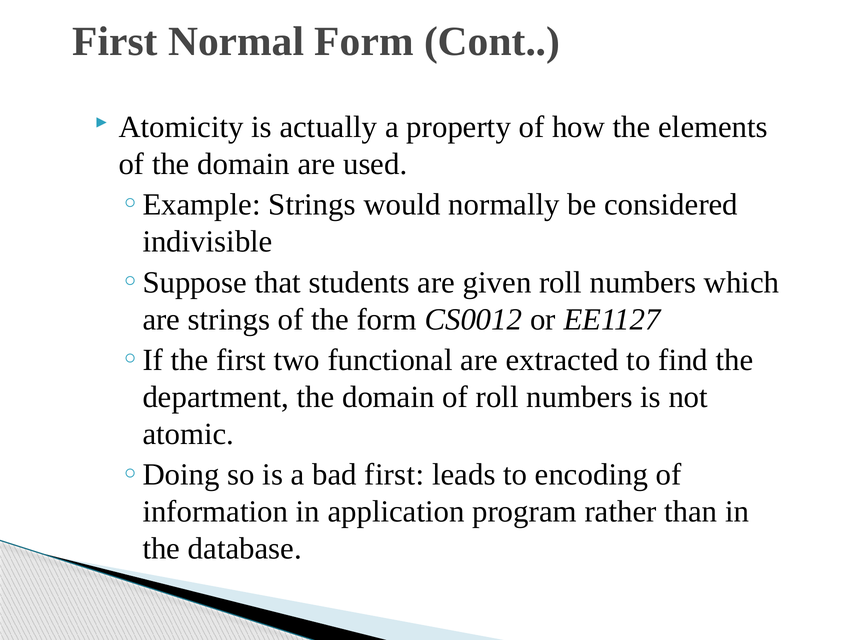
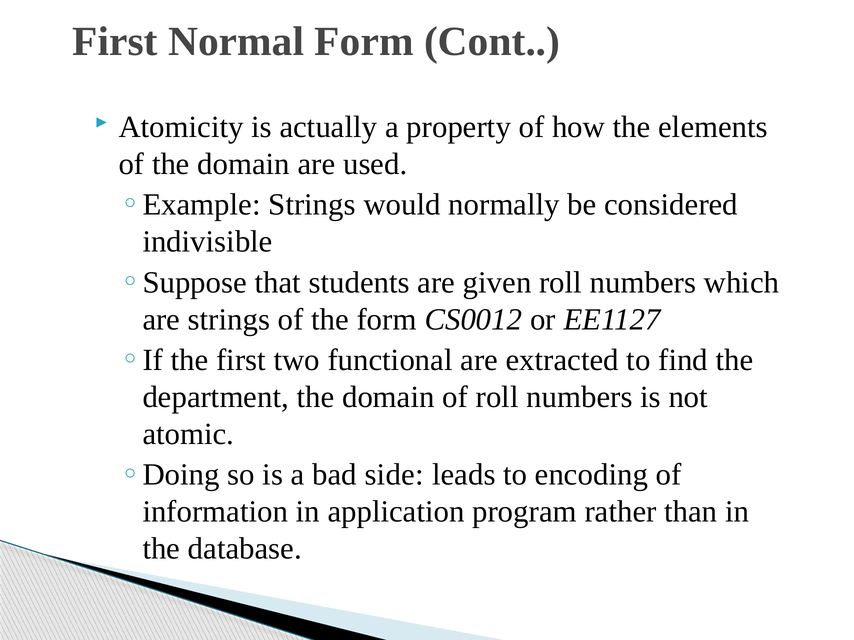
bad first: first -> side
